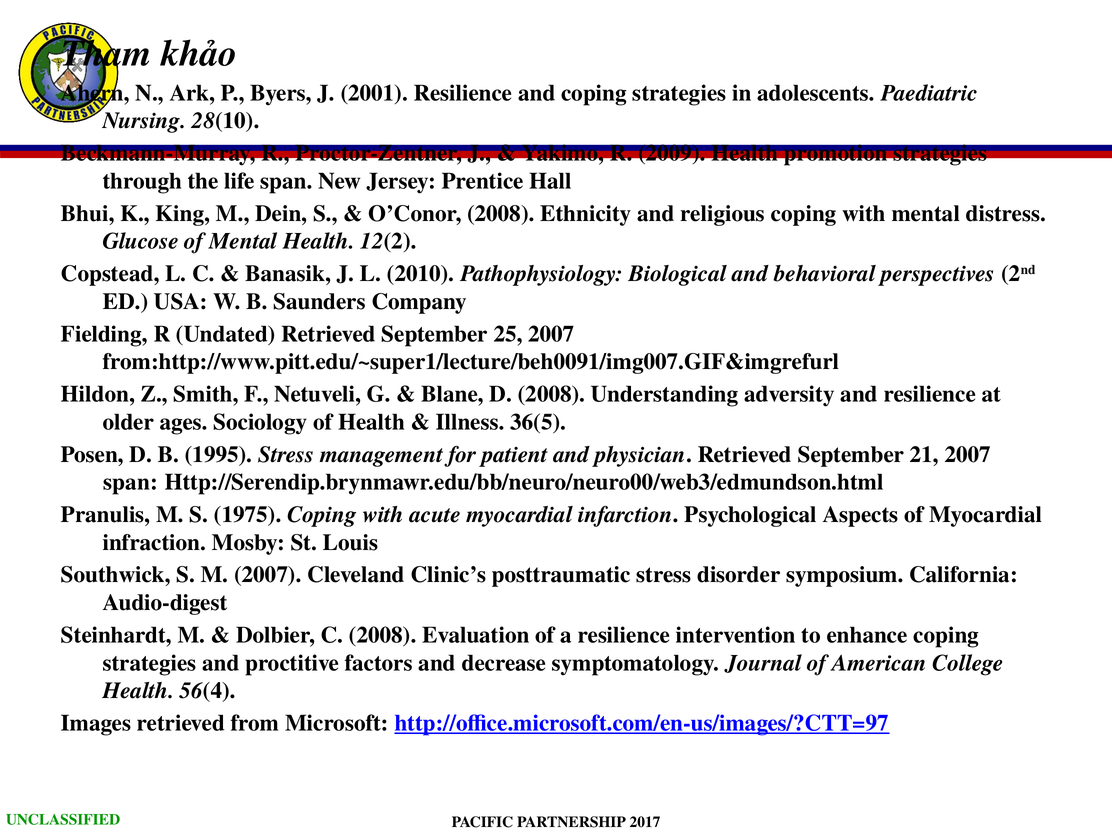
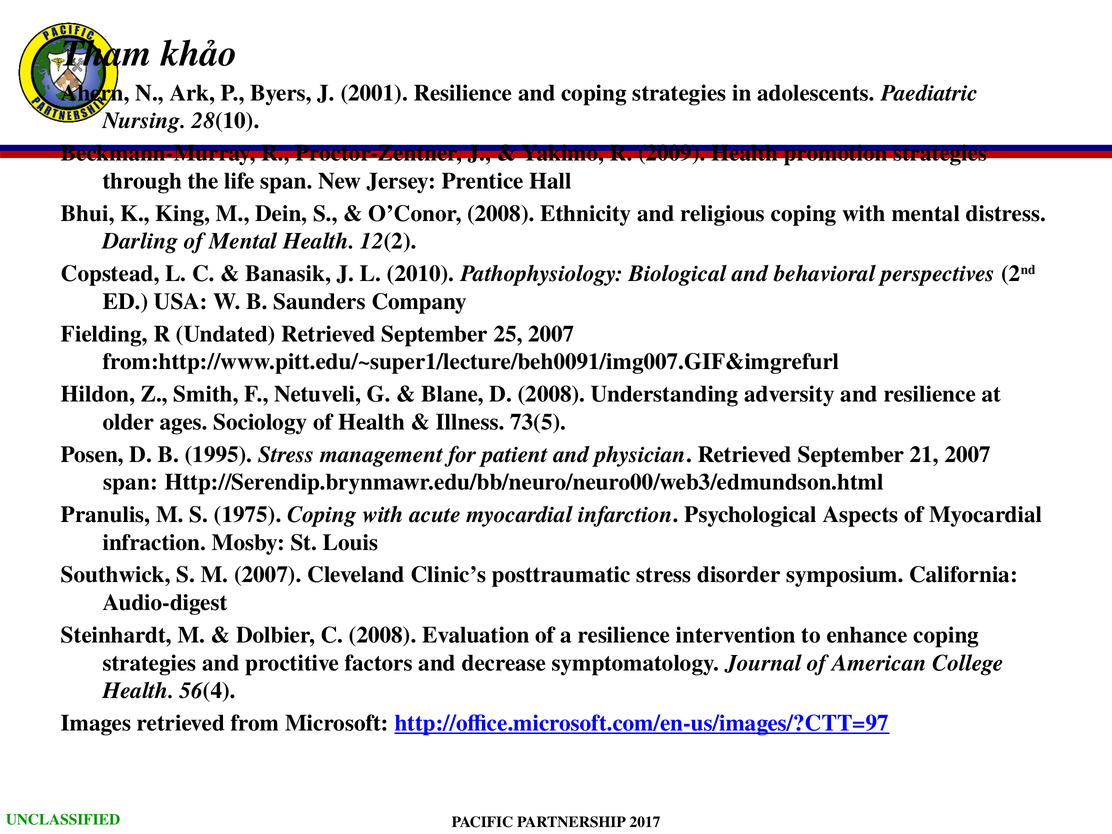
Glucose: Glucose -> Darling
36(5: 36(5 -> 73(5
